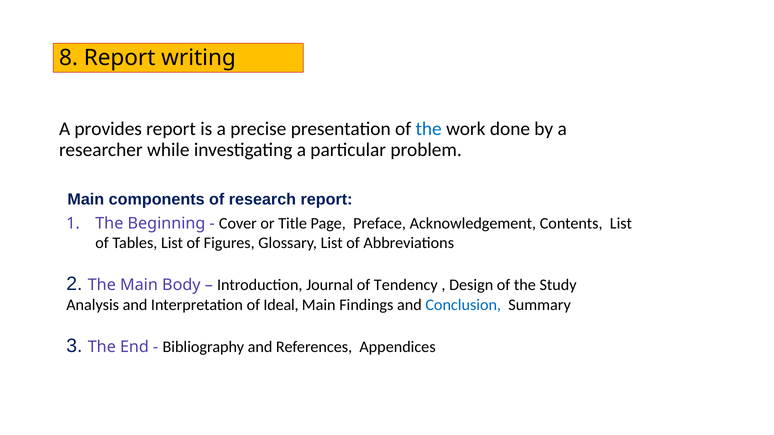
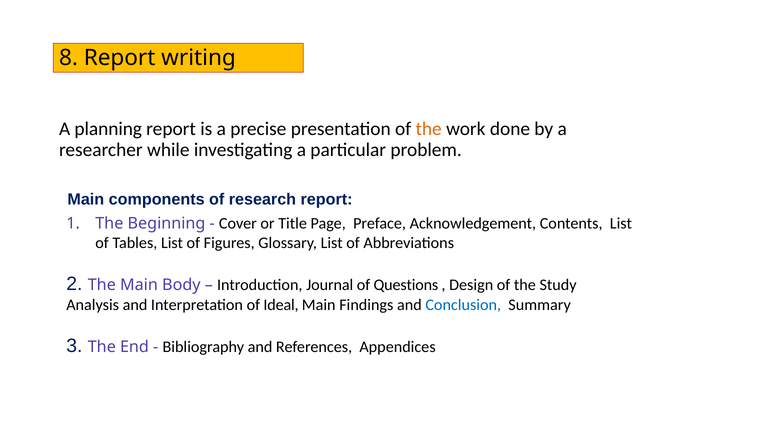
provides: provides -> planning
the at (429, 129) colour: blue -> orange
Tendency: Tendency -> Questions
